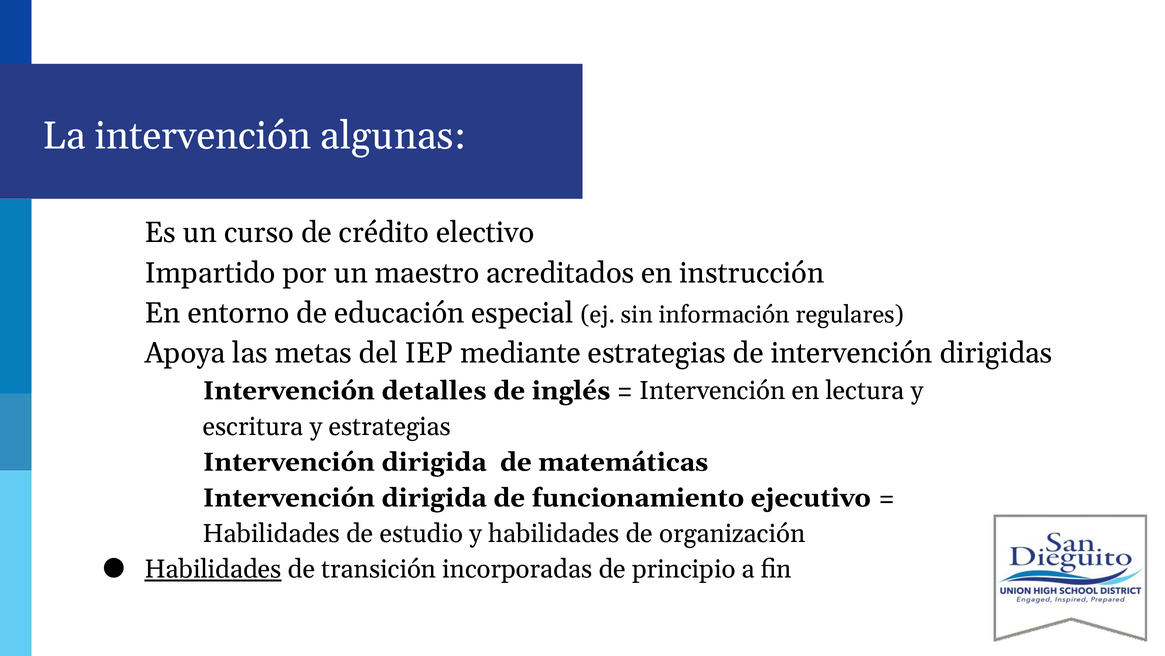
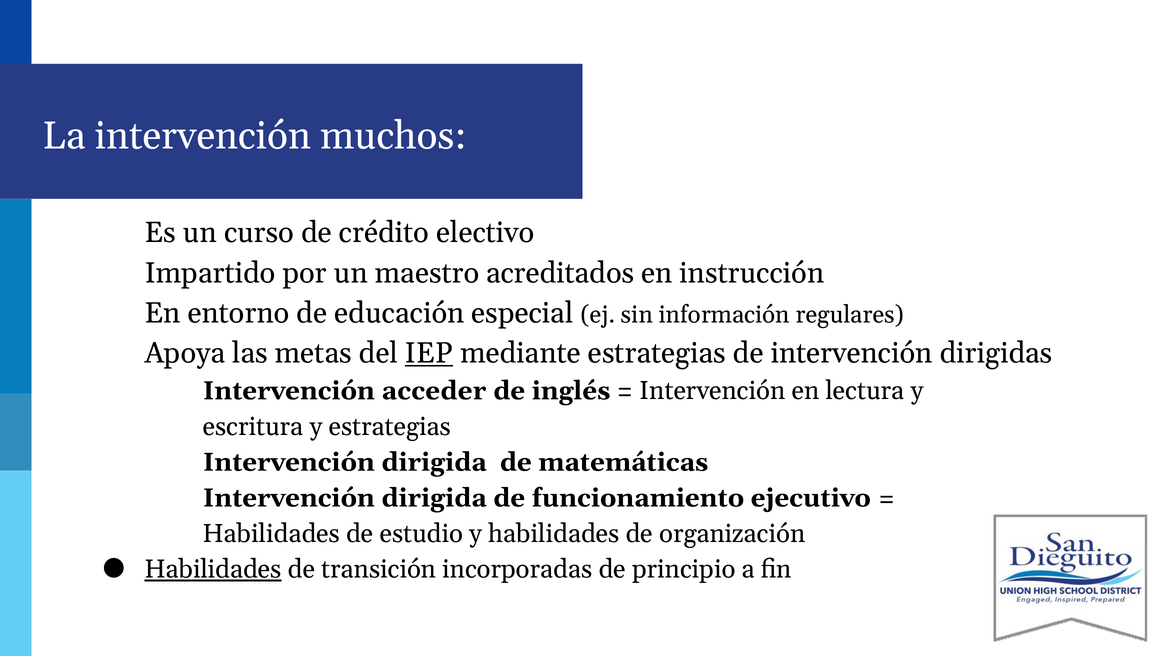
algunas: algunas -> muchos
IEP underline: none -> present
detalles: detalles -> acceder
